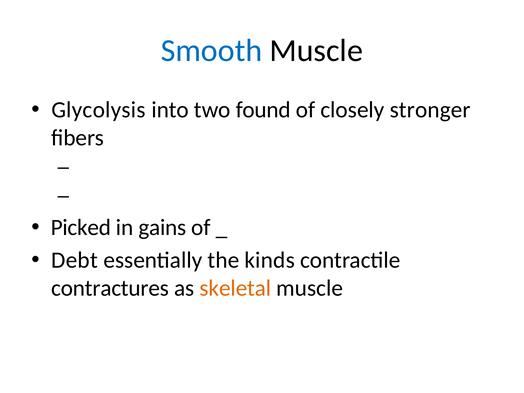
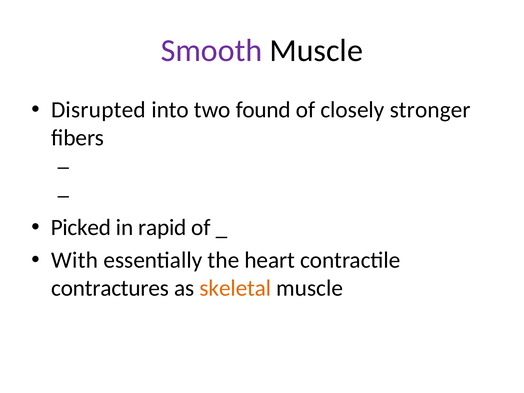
Smooth colour: blue -> purple
Glycolysis: Glycolysis -> Disrupted
gains: gains -> rapid
Debt: Debt -> With
kinds: kinds -> heart
